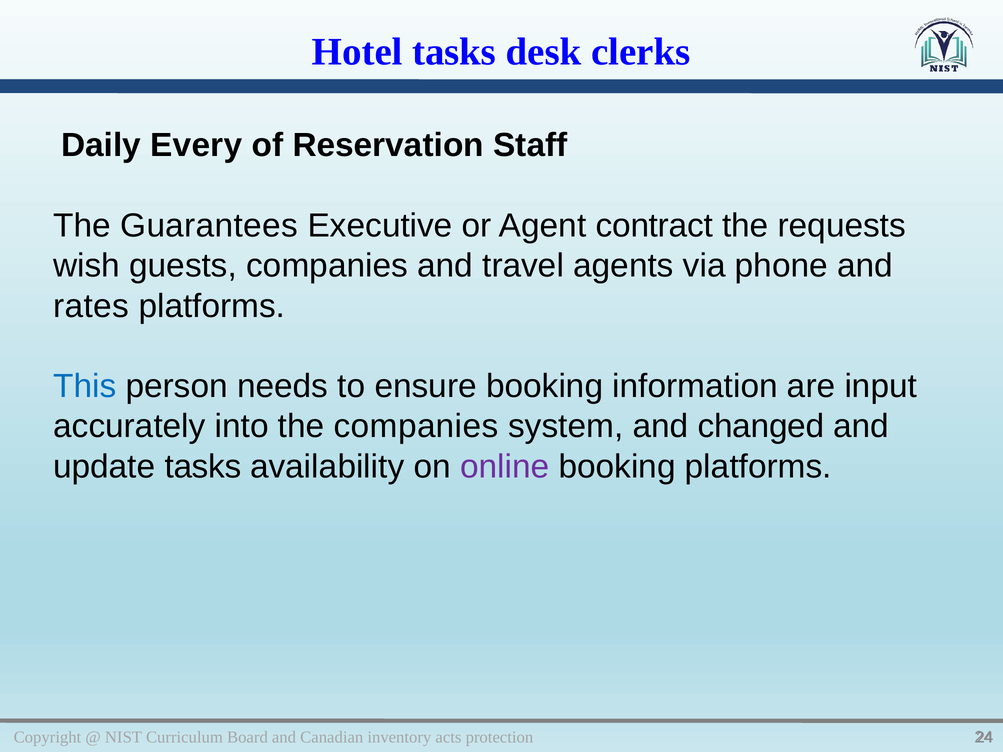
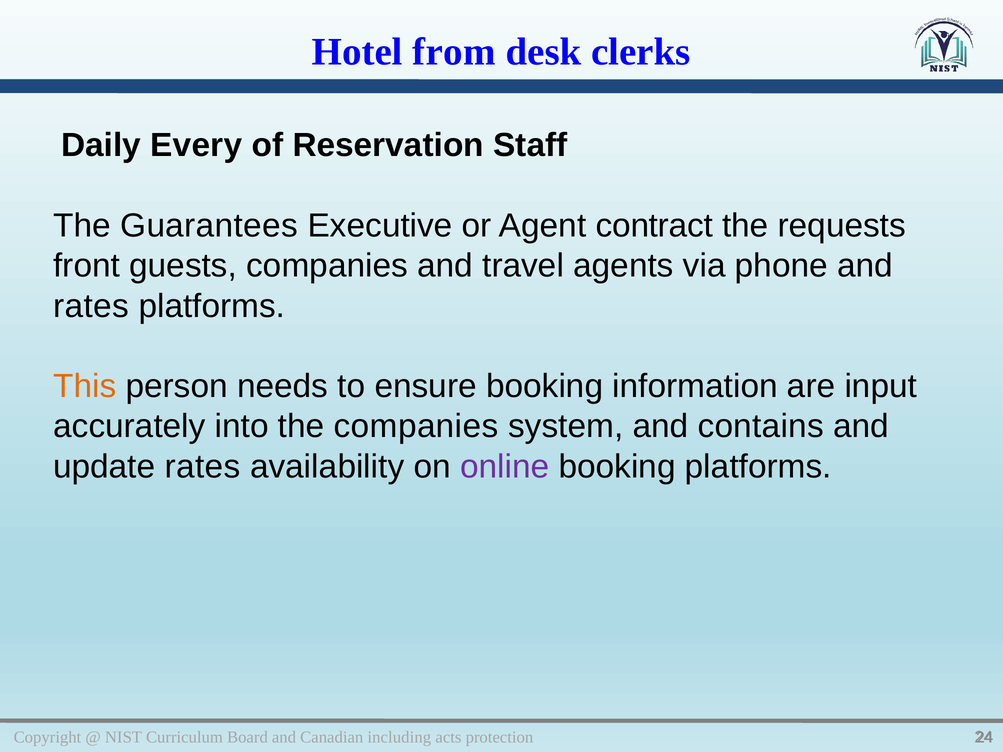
Hotel tasks: tasks -> from
wish: wish -> front
This colour: blue -> orange
changed: changed -> contains
update tasks: tasks -> rates
inventory: inventory -> including
